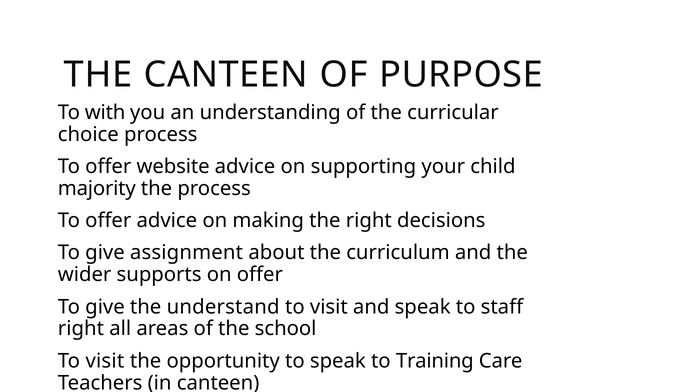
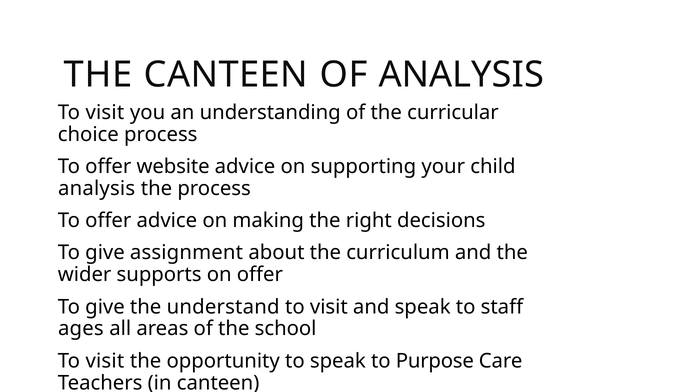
OF PURPOSE: PURPOSE -> ANALYSIS
with at (105, 112): with -> visit
majority at (97, 189): majority -> analysis
right at (81, 329): right -> ages
Training: Training -> Purpose
